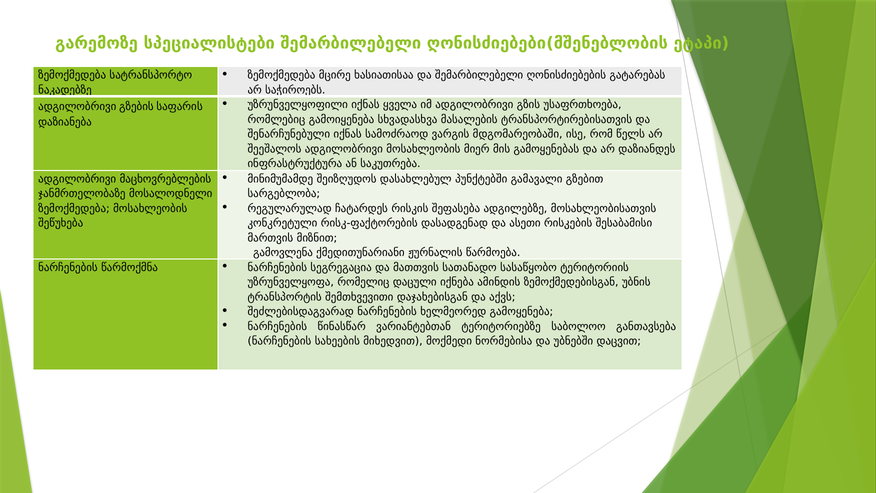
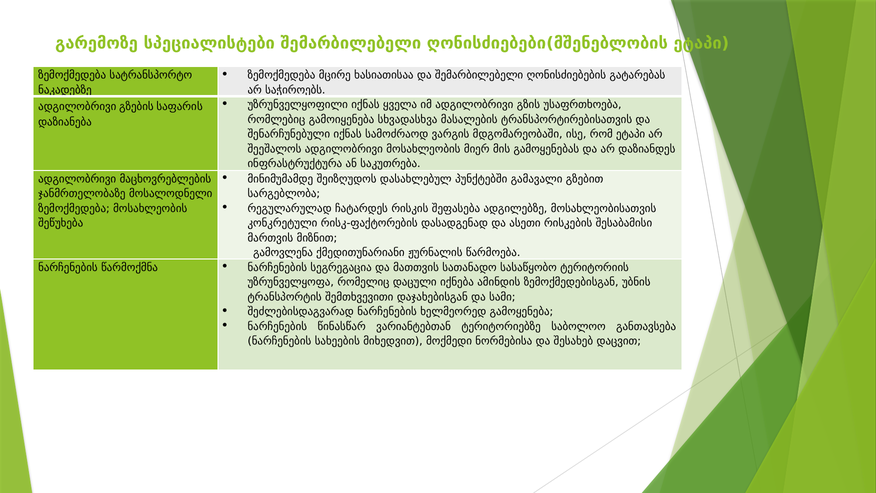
რომ წელს: წელს -> ეტაპი
აქვს: აქვს -> სამი
უბნებში: უბნებში -> შესახებ
